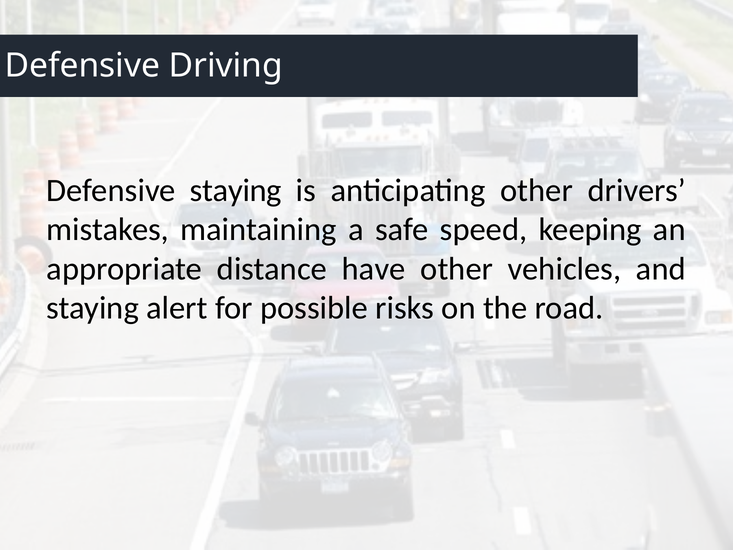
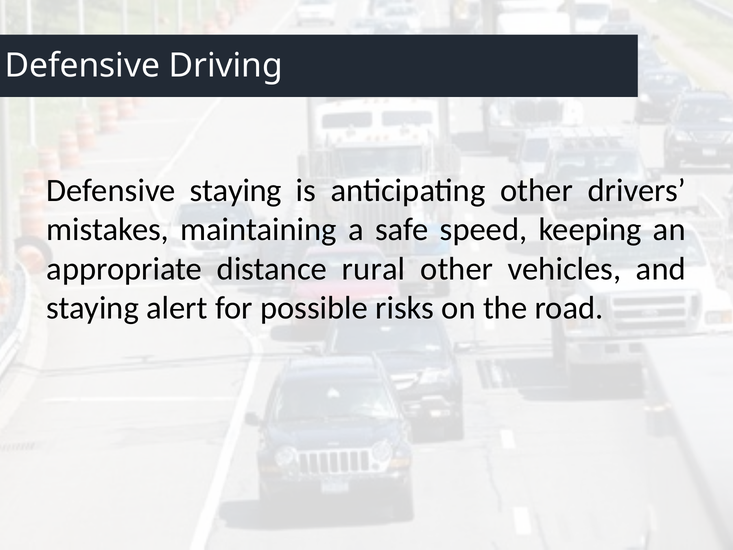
have: have -> rural
